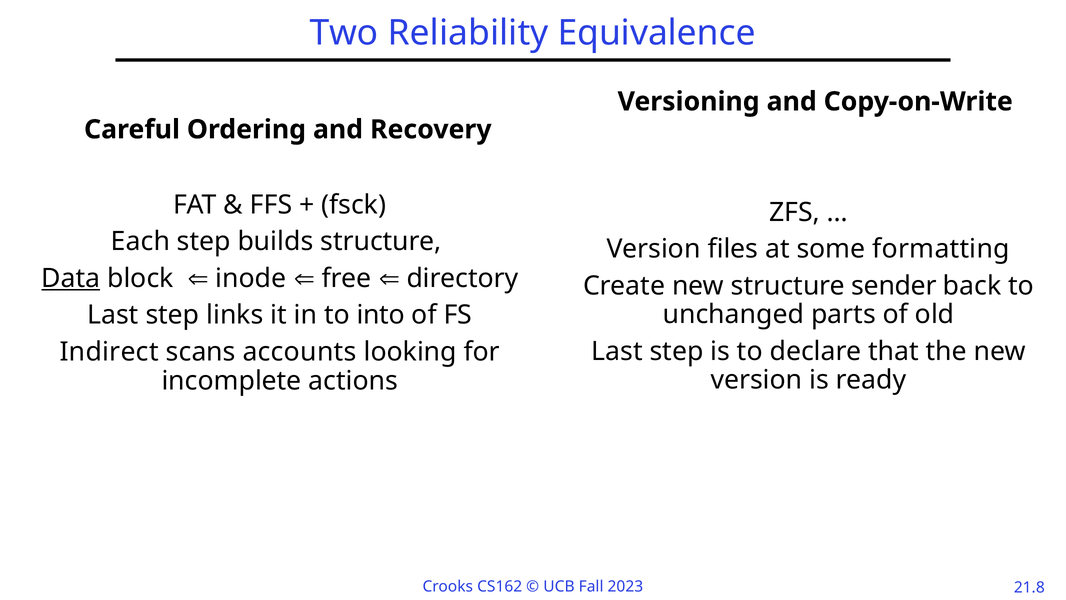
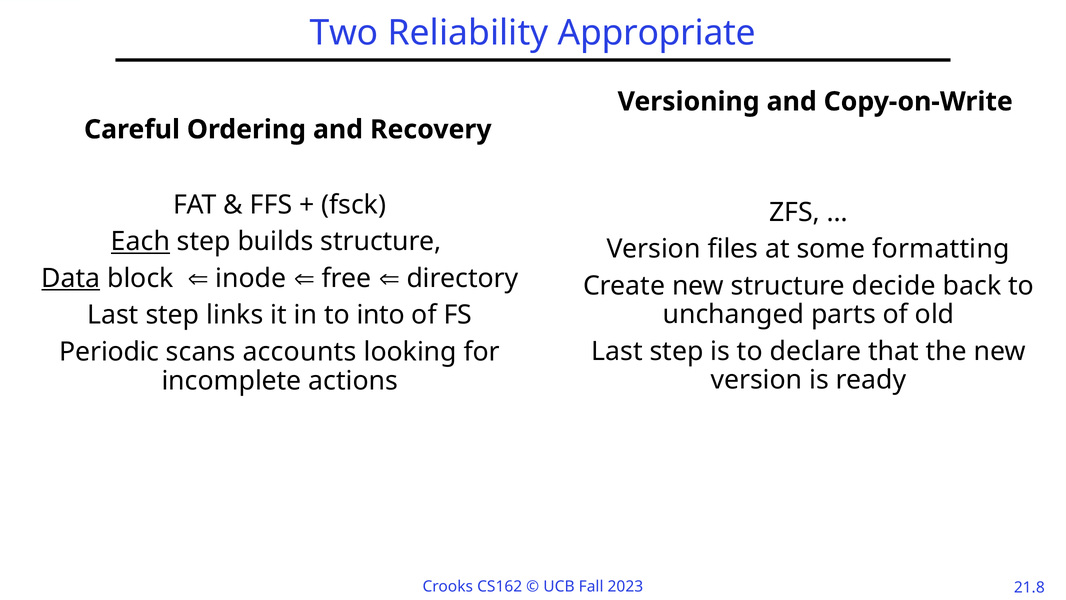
Equivalence: Equivalence -> Appropriate
Each underline: none -> present
sender: sender -> decide
Indirect: Indirect -> Periodic
